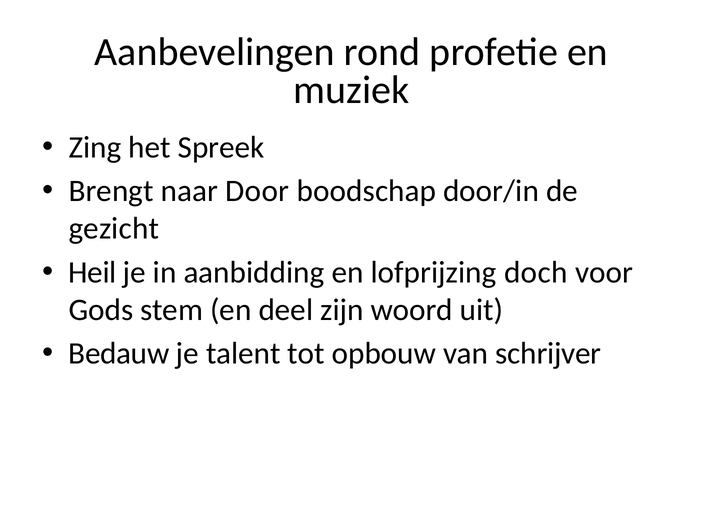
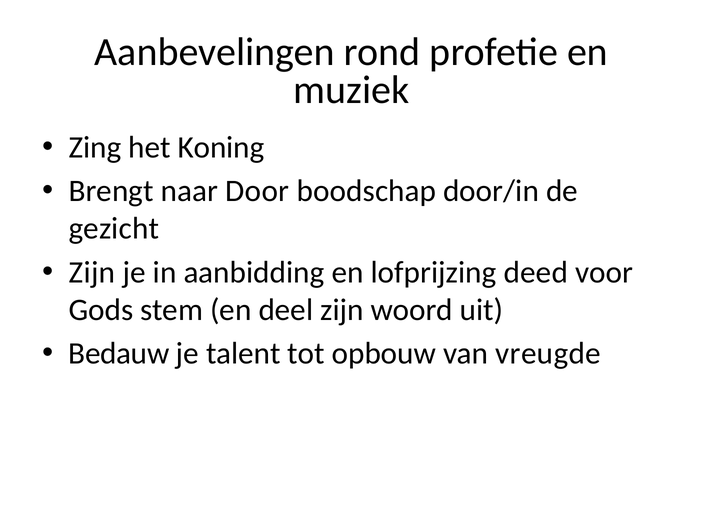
Spreek: Spreek -> Koning
Heil at (92, 272): Heil -> Zijn
doch: doch -> deed
schrijver: schrijver -> vreugde
